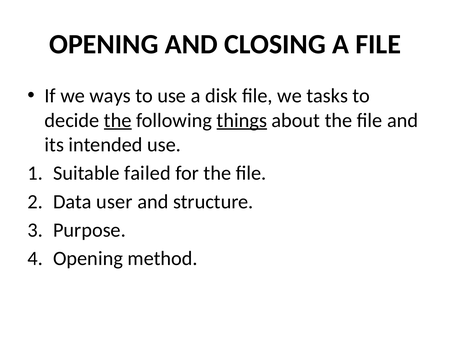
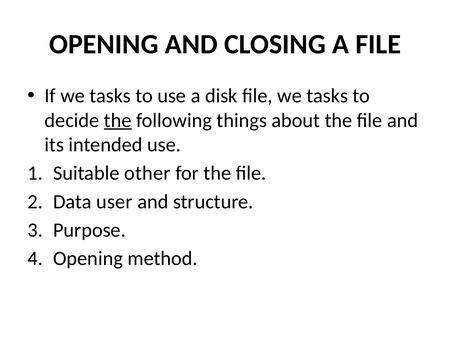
If we ways: ways -> tasks
things underline: present -> none
failed: failed -> other
